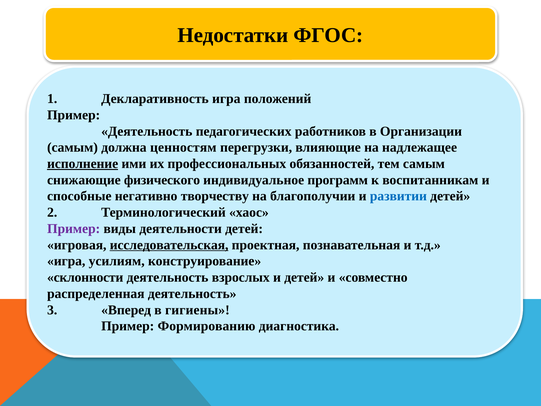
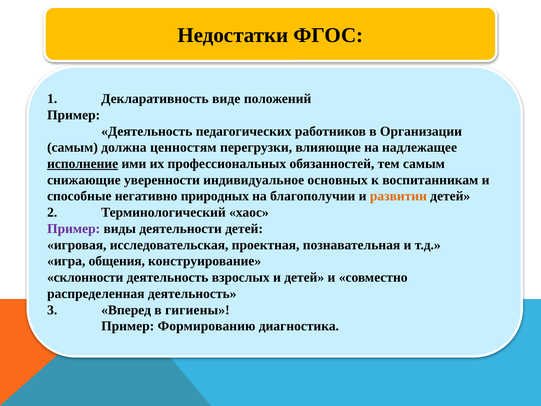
Декларативность игра: игра -> виде
физического: физического -> уверенности
программ: программ -> основных
творчеству: творчеству -> природных
развитии colour: blue -> orange
исследовательская underline: present -> none
усилиям: усилиям -> общения
